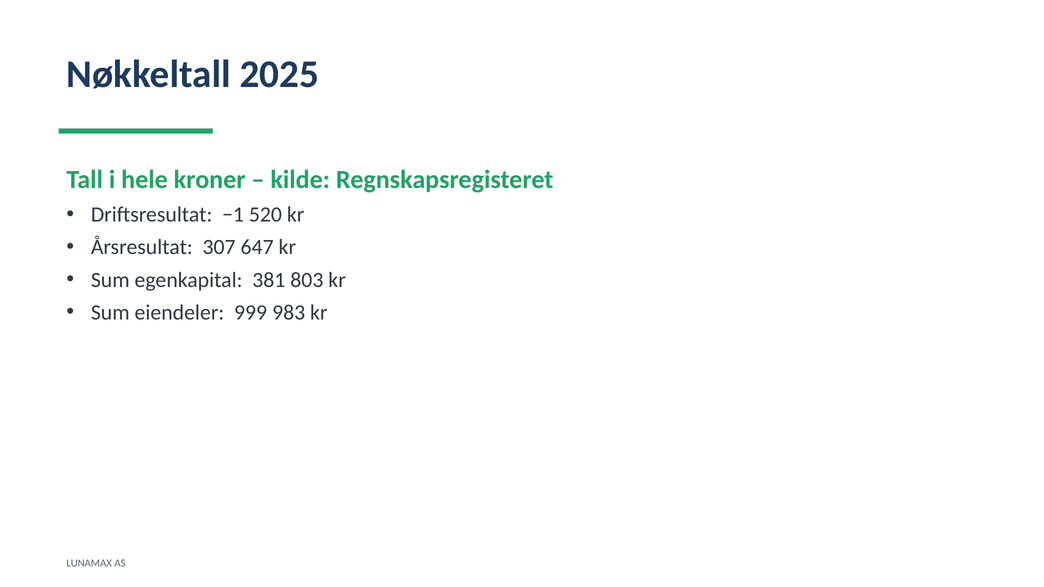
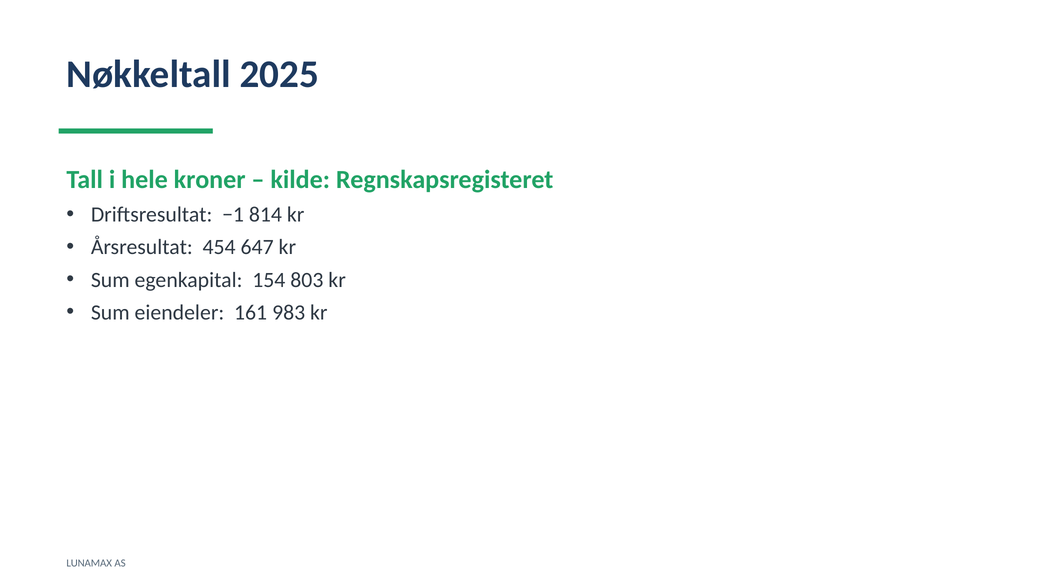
520: 520 -> 814
307: 307 -> 454
381: 381 -> 154
999: 999 -> 161
